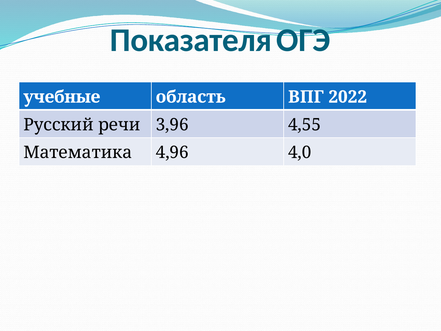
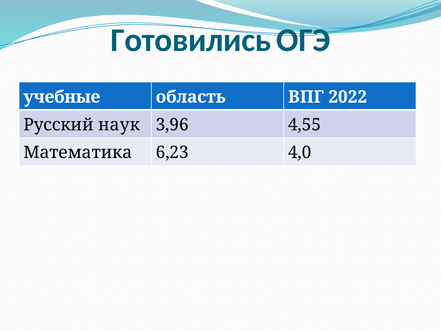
Показателя: Показателя -> Готовились
речи: речи -> наук
4,96: 4,96 -> 6,23
